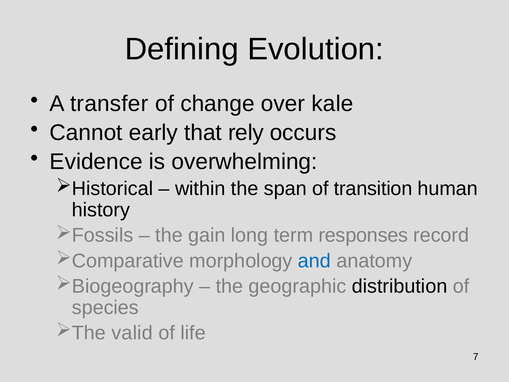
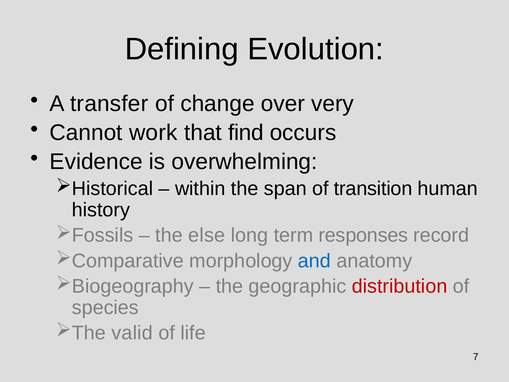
kale: kale -> very
early: early -> work
rely: rely -> find
gain: gain -> else
distribution colour: black -> red
